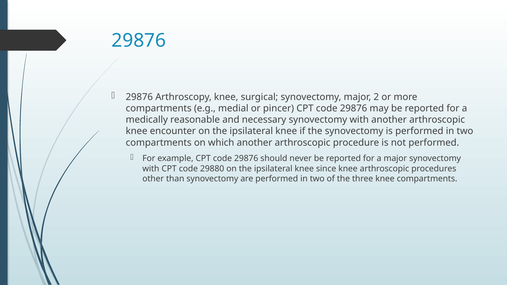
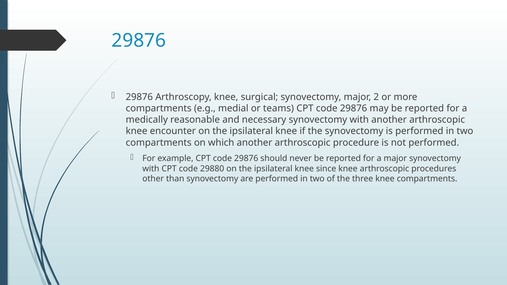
pincer: pincer -> teams
